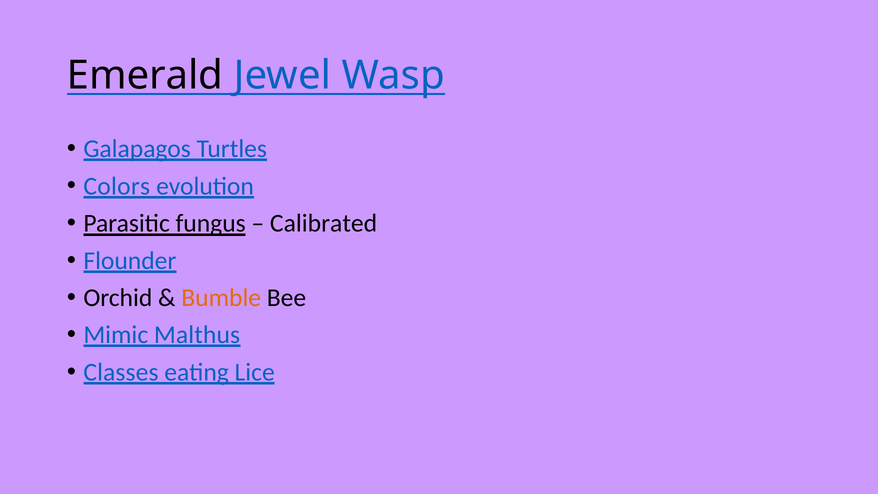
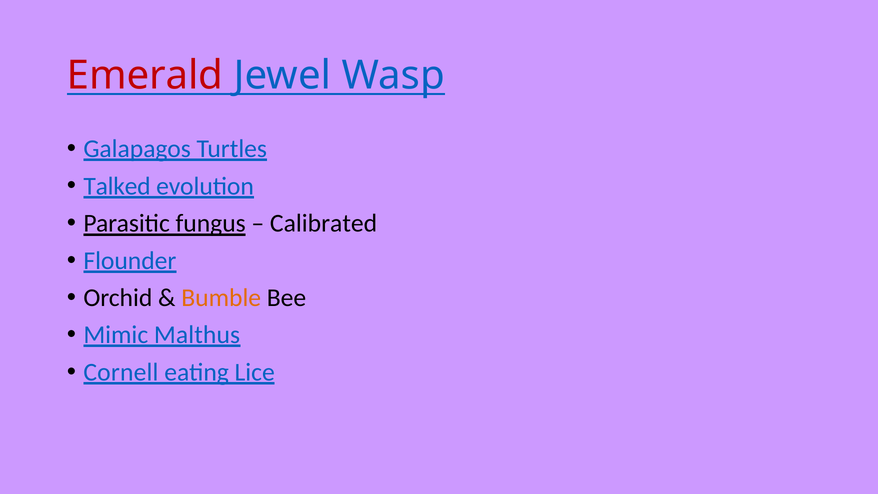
Emerald colour: black -> red
Colors: Colors -> Talked
Classes: Classes -> Cornell
